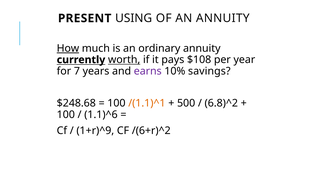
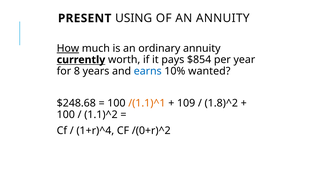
worth underline: present -> none
$108: $108 -> $854
7: 7 -> 8
earns colour: purple -> blue
savings: savings -> wanted
500: 500 -> 109
6.8)^2: 6.8)^2 -> 1.8)^2
1.1)^6: 1.1)^6 -> 1.1)^2
1+r)^9: 1+r)^9 -> 1+r)^4
/(6+r)^2: /(6+r)^2 -> /(0+r)^2
